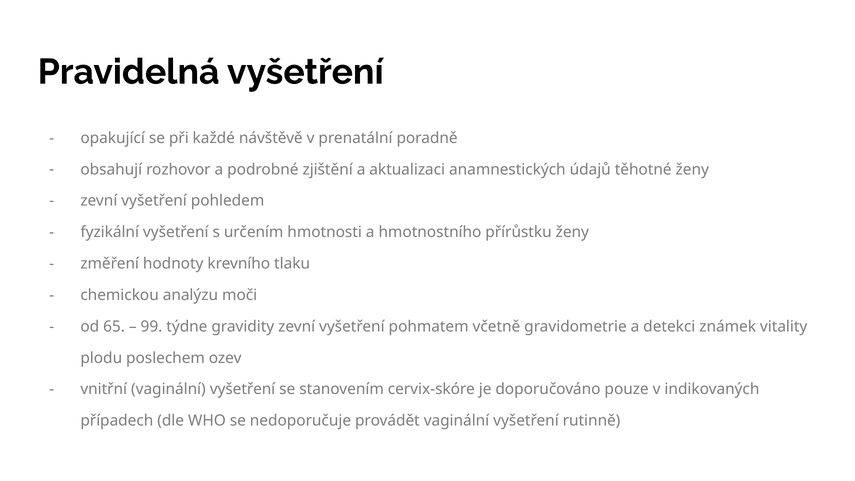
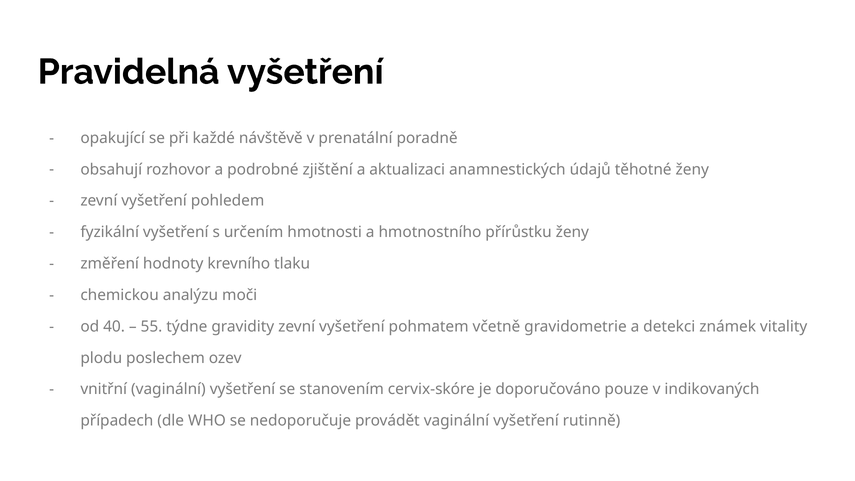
65: 65 -> 40
99: 99 -> 55
